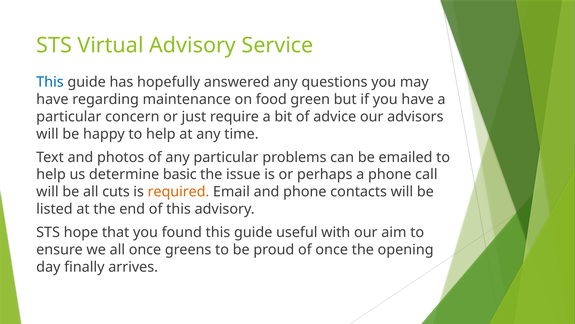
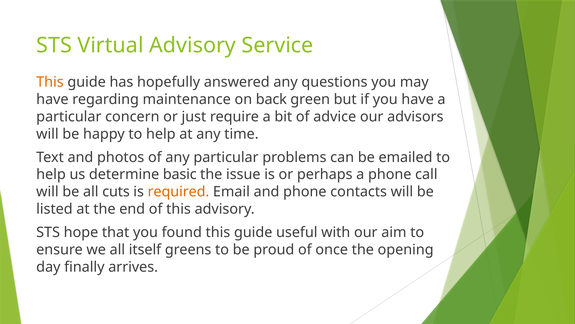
This at (50, 82) colour: blue -> orange
food: food -> back
all once: once -> itself
